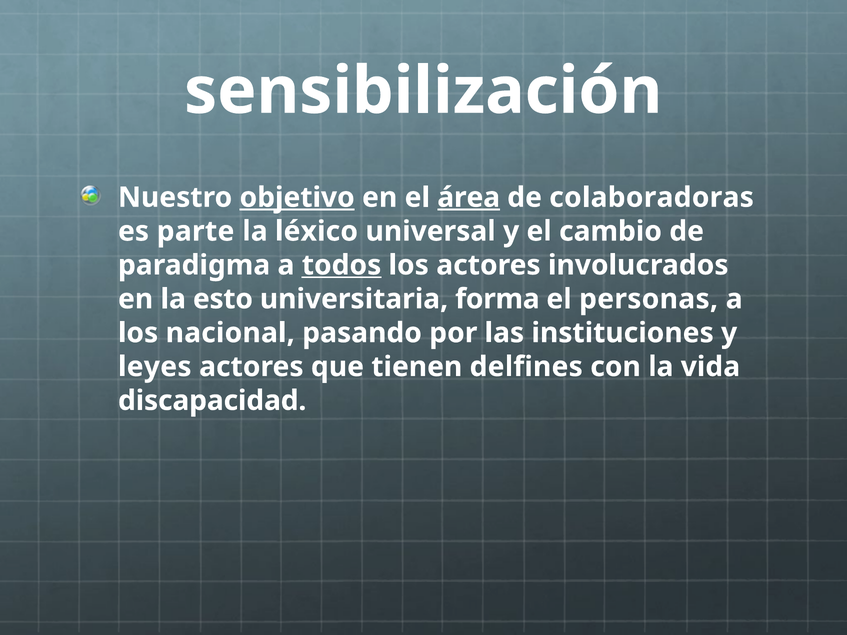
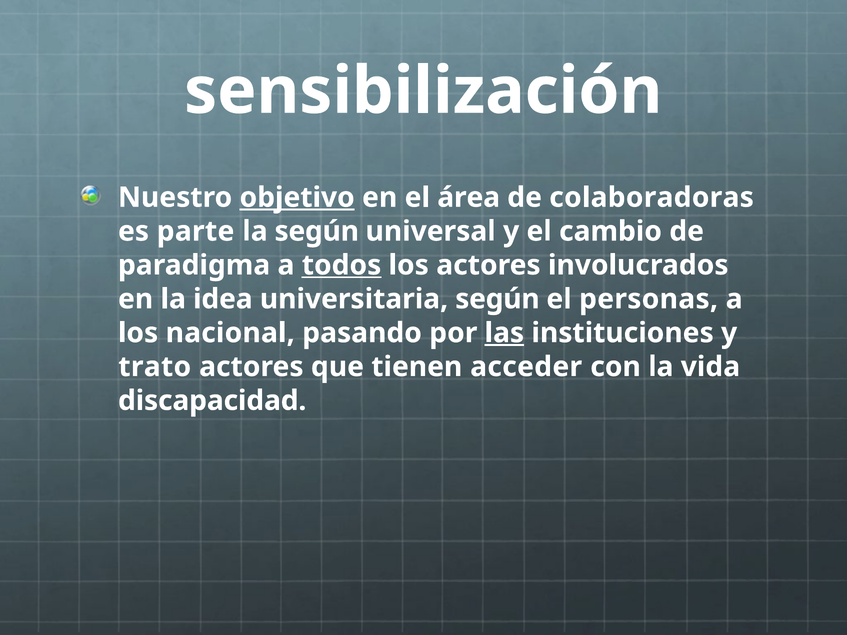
área underline: present -> none
la léxico: léxico -> según
esto: esto -> idea
universitaria forma: forma -> según
las underline: none -> present
leyes: leyes -> trato
delfines: delfines -> acceder
